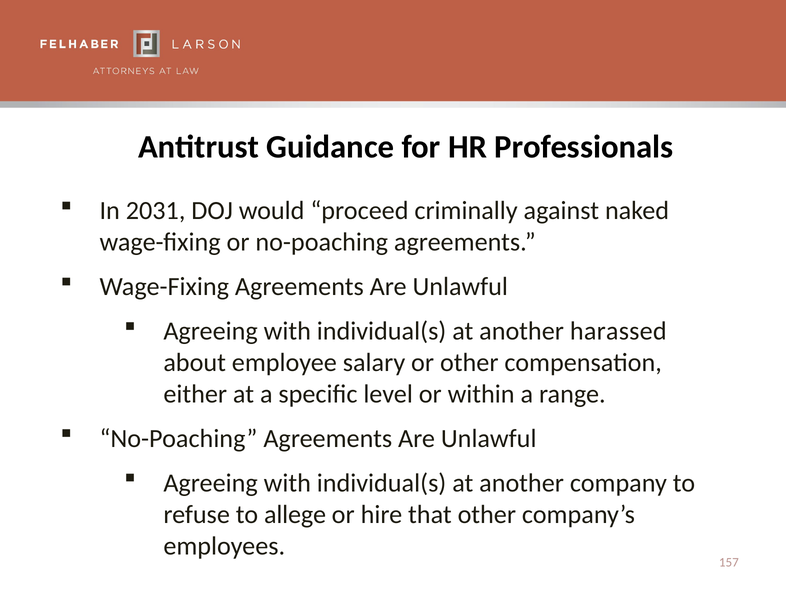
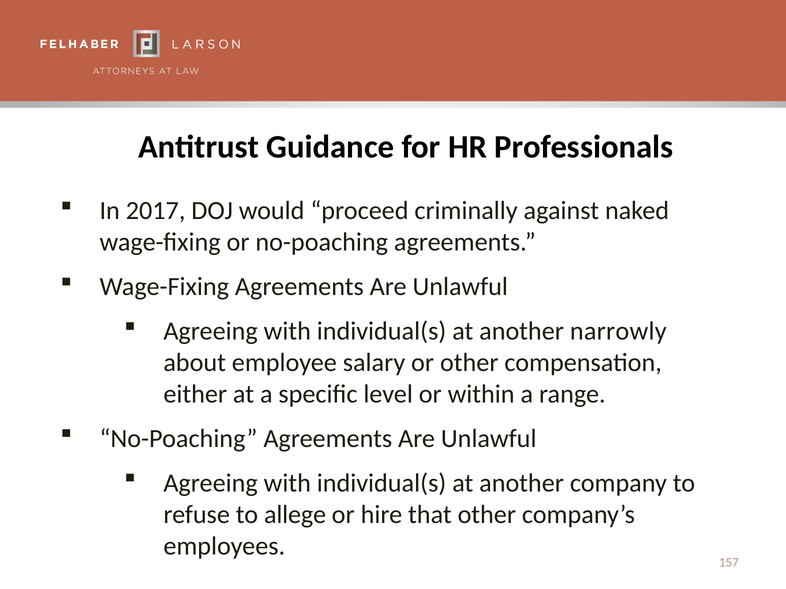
2031: 2031 -> 2017
harassed: harassed -> narrowly
